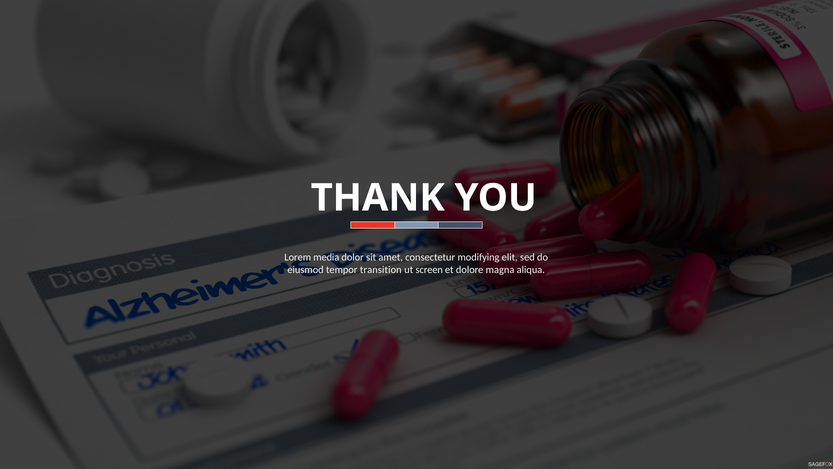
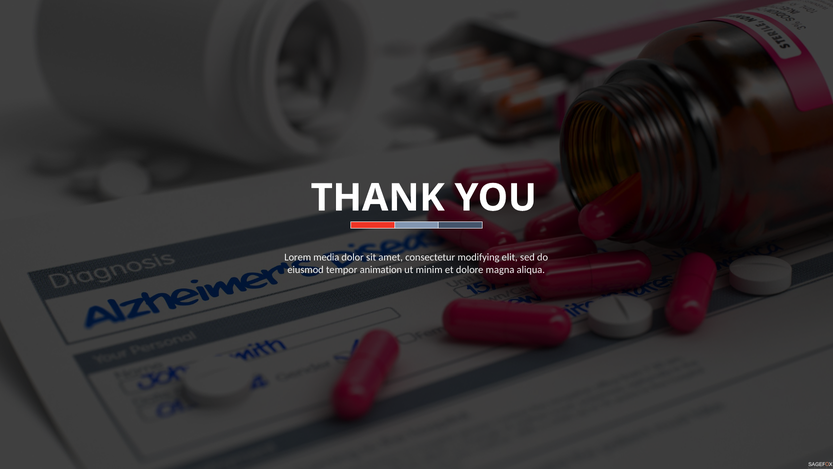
transition: transition -> animation
screen: screen -> minim
